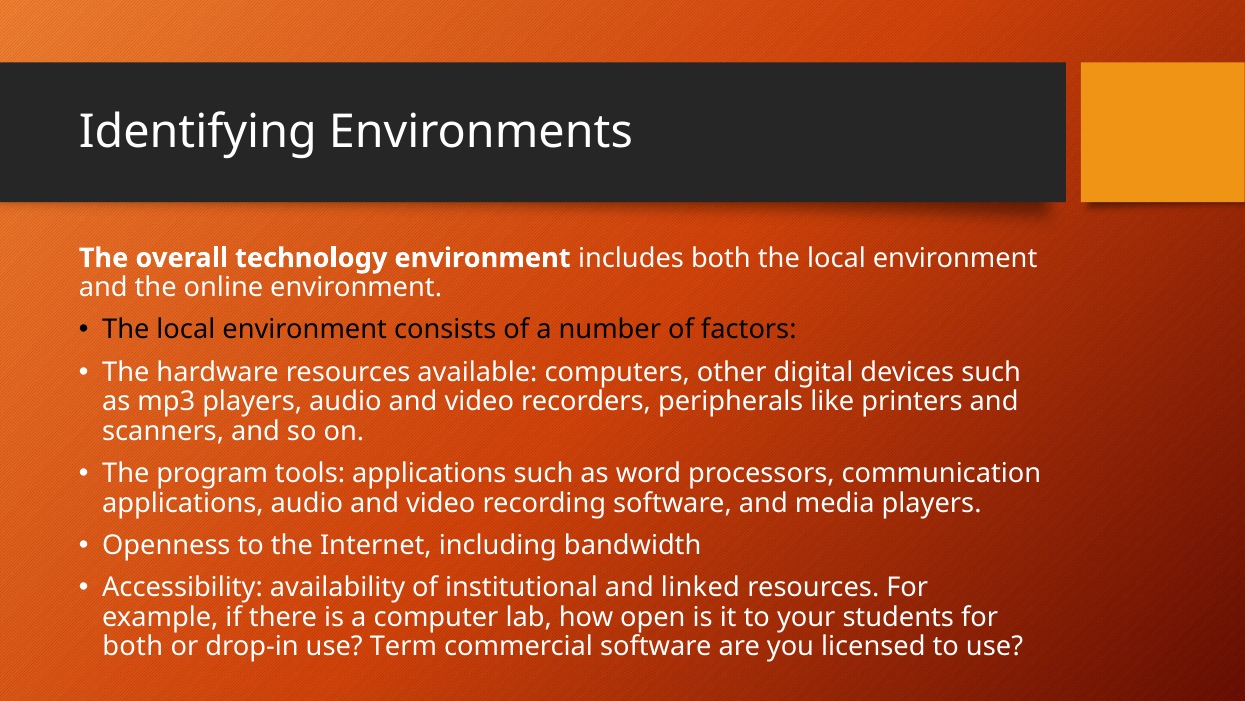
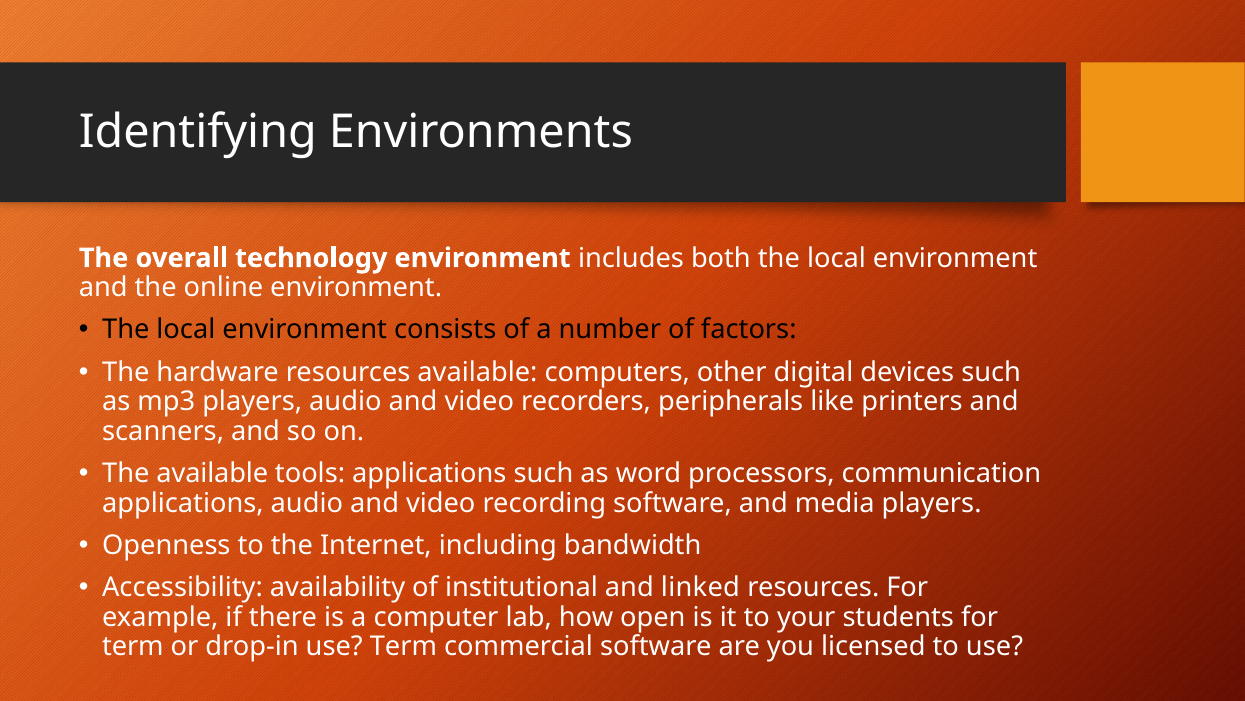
The program: program -> available
both at (133, 646): both -> term
